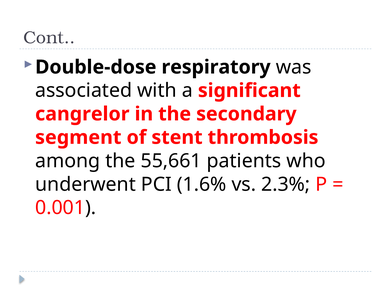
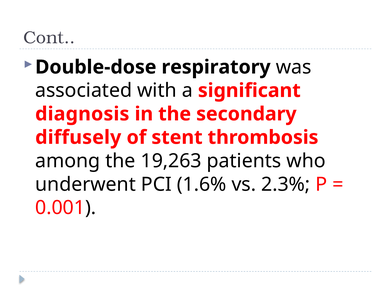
cangrelor: cangrelor -> diagnosis
segment: segment -> diffusely
55,661: 55,661 -> 19,263
